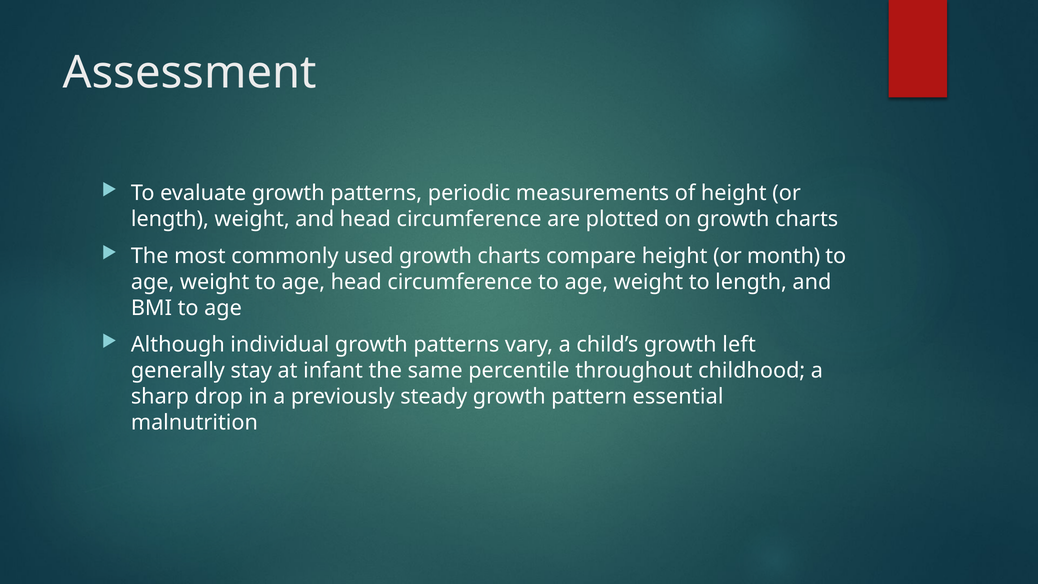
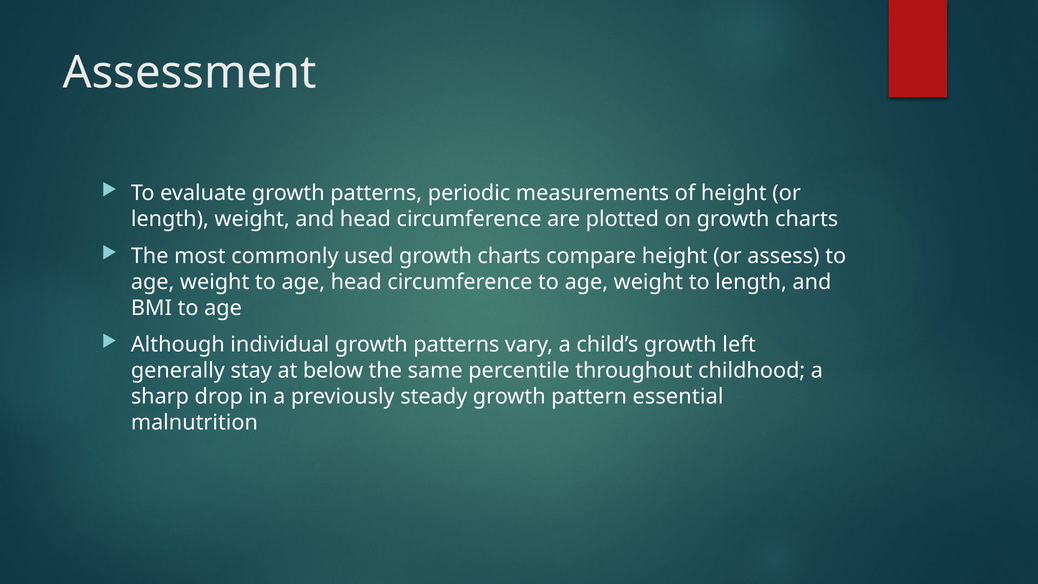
month: month -> assess
infant: infant -> below
